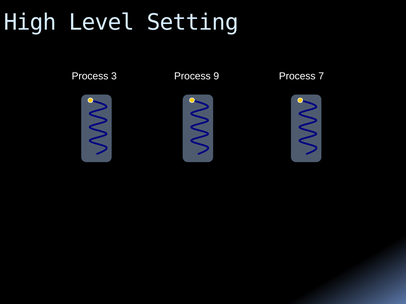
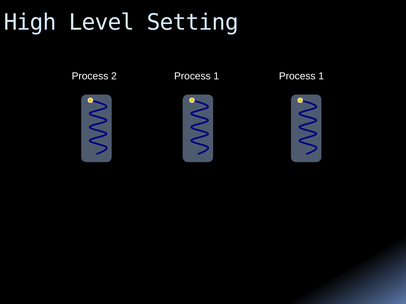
3: 3 -> 2
9 at (216, 76): 9 -> 1
7 at (321, 76): 7 -> 1
